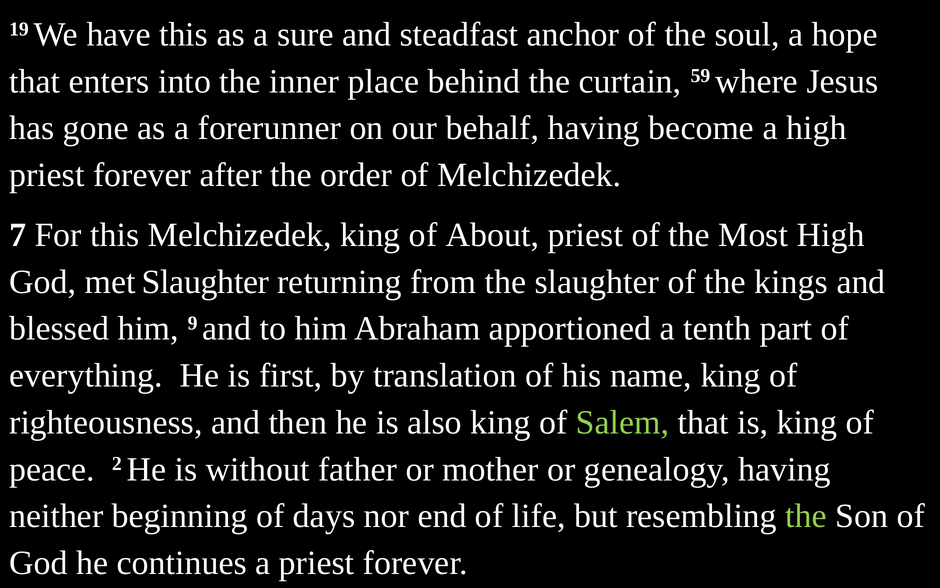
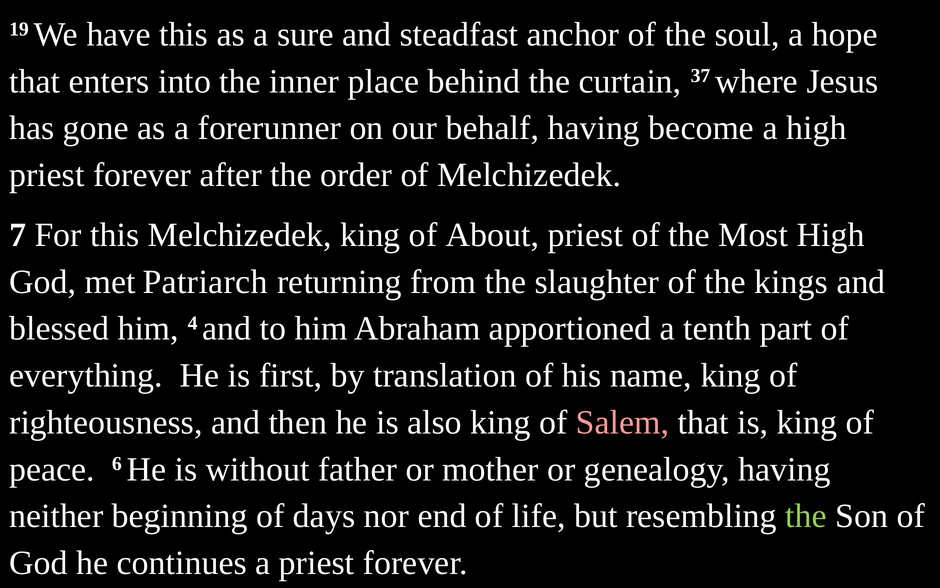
59: 59 -> 37
met Slaughter: Slaughter -> Patriarch
9: 9 -> 4
Salem colour: light green -> pink
2: 2 -> 6
